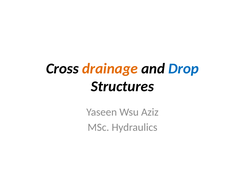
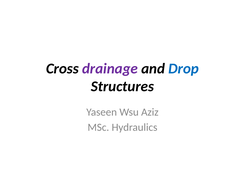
drainage colour: orange -> purple
